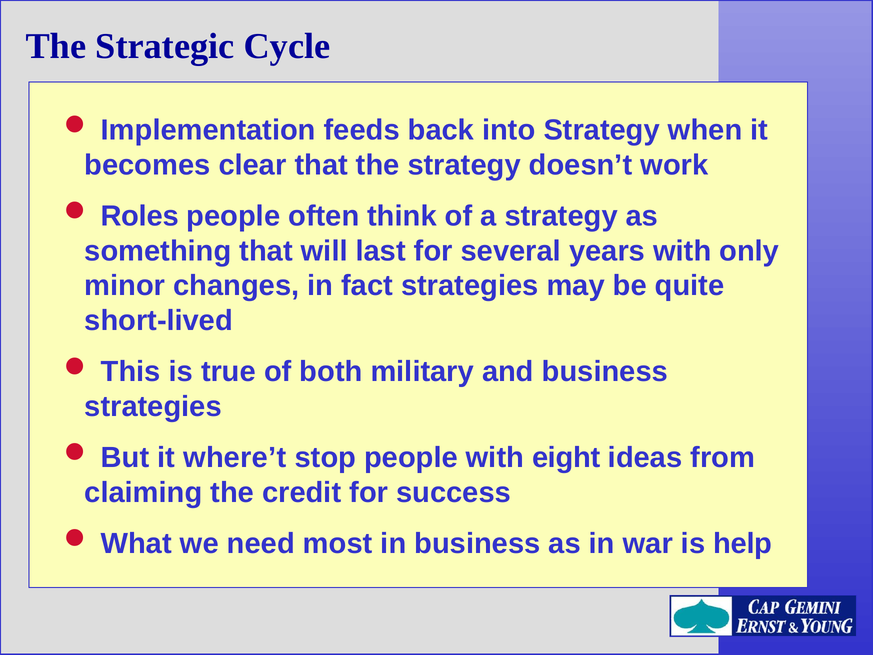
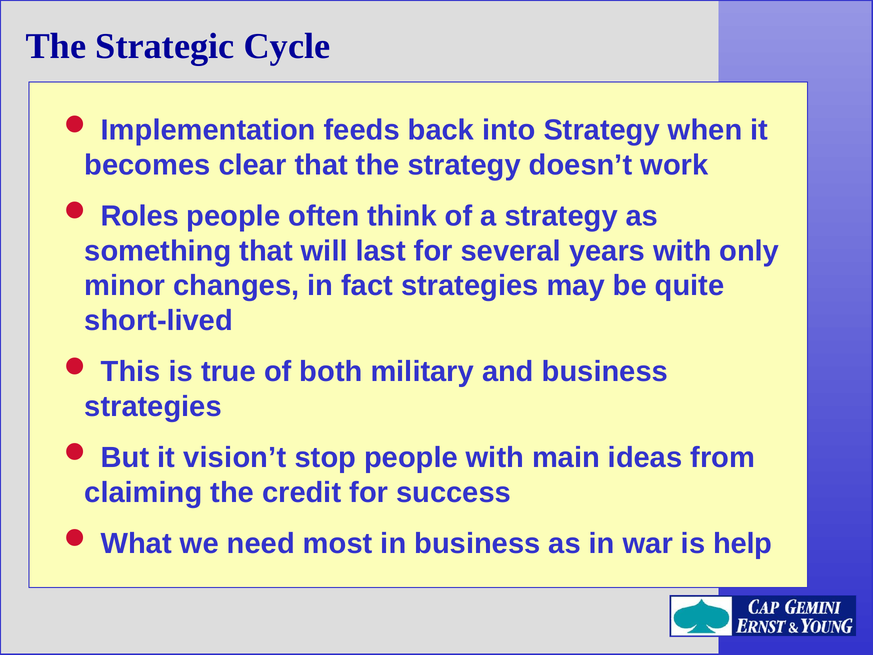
where’t: where’t -> vision’t
eight: eight -> main
